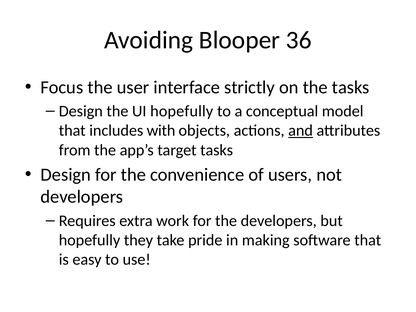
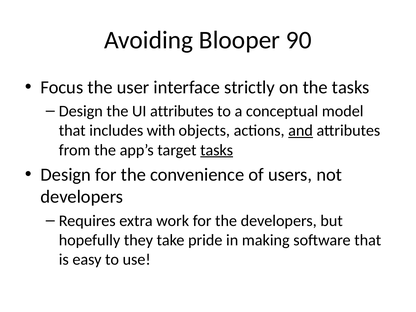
36: 36 -> 90
UI hopefully: hopefully -> attributes
tasks at (217, 150) underline: none -> present
